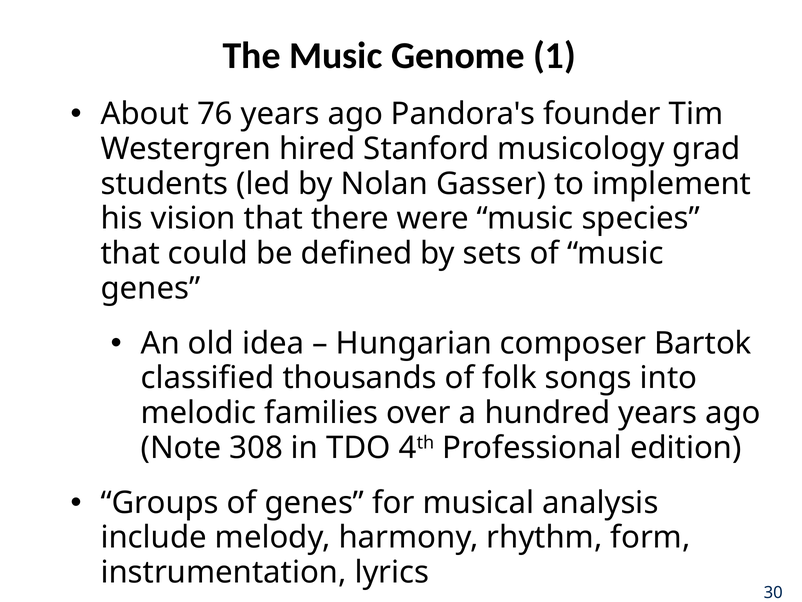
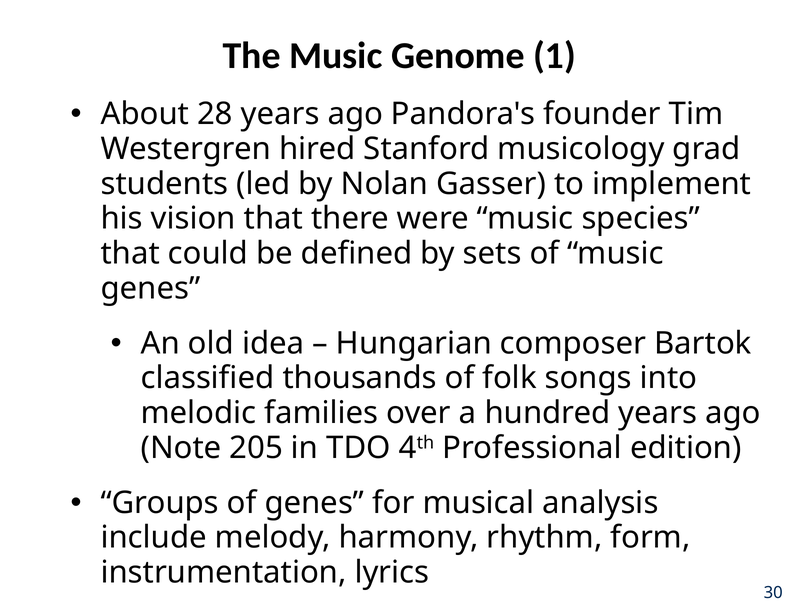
76: 76 -> 28
308: 308 -> 205
